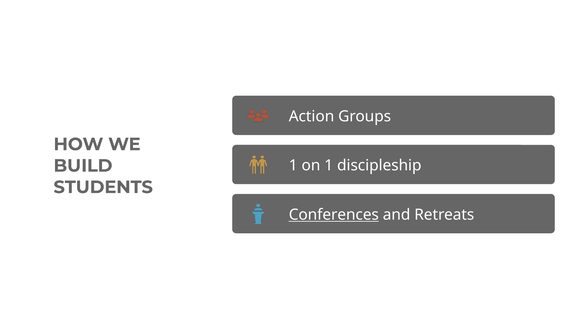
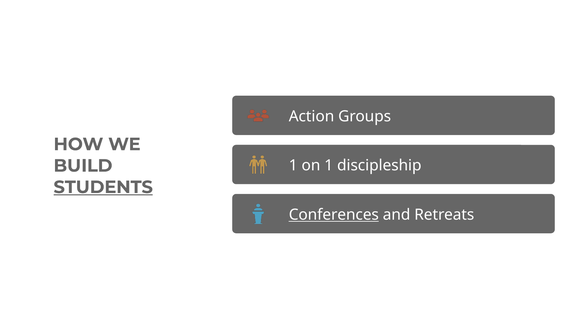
STUDENTS underline: none -> present
